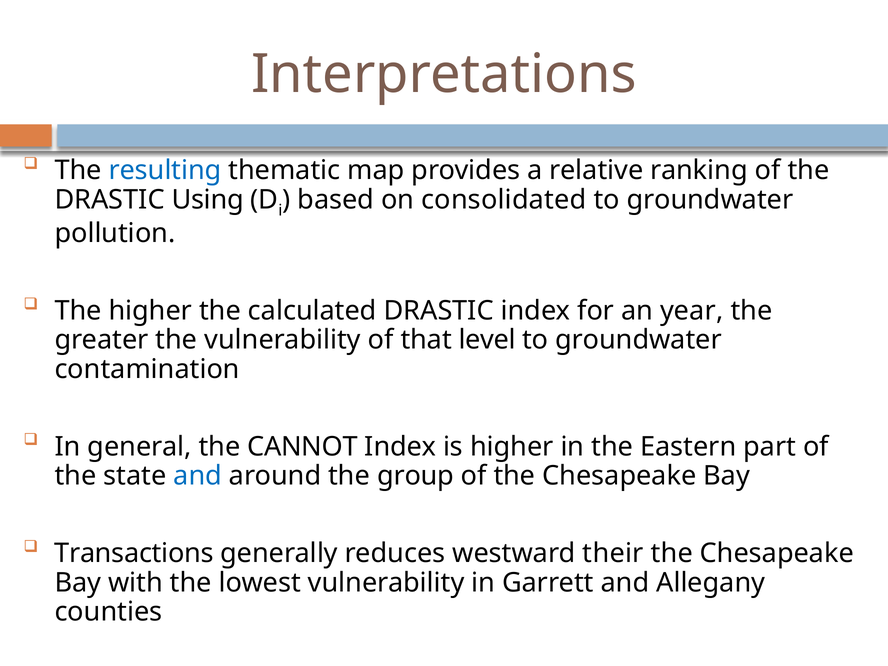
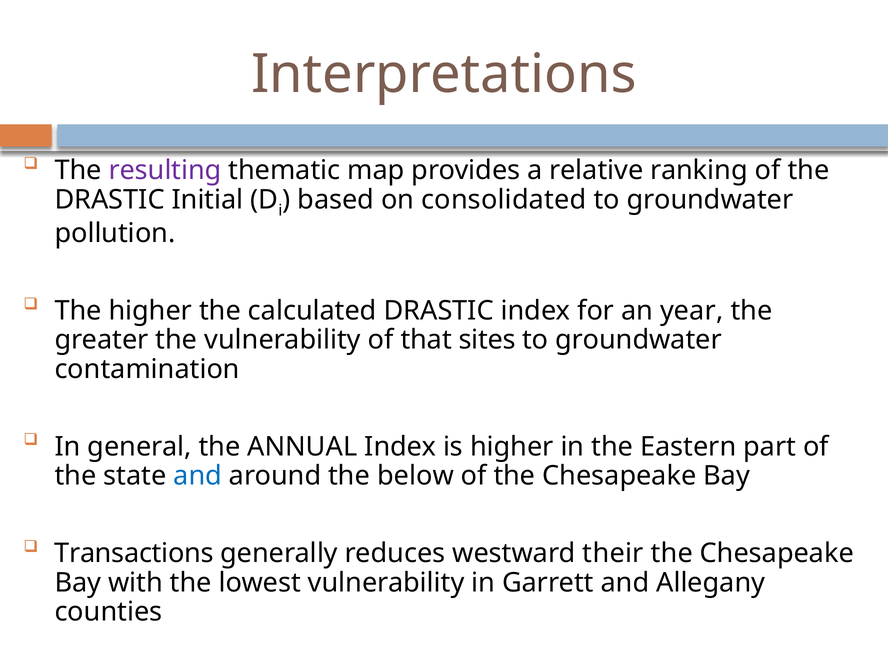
resulting colour: blue -> purple
Using: Using -> Initial
level: level -> sites
CANNOT: CANNOT -> ANNUAL
group: group -> below
